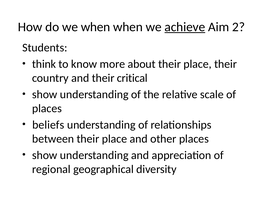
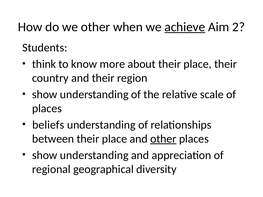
we when: when -> other
critical: critical -> region
other at (163, 139) underline: none -> present
